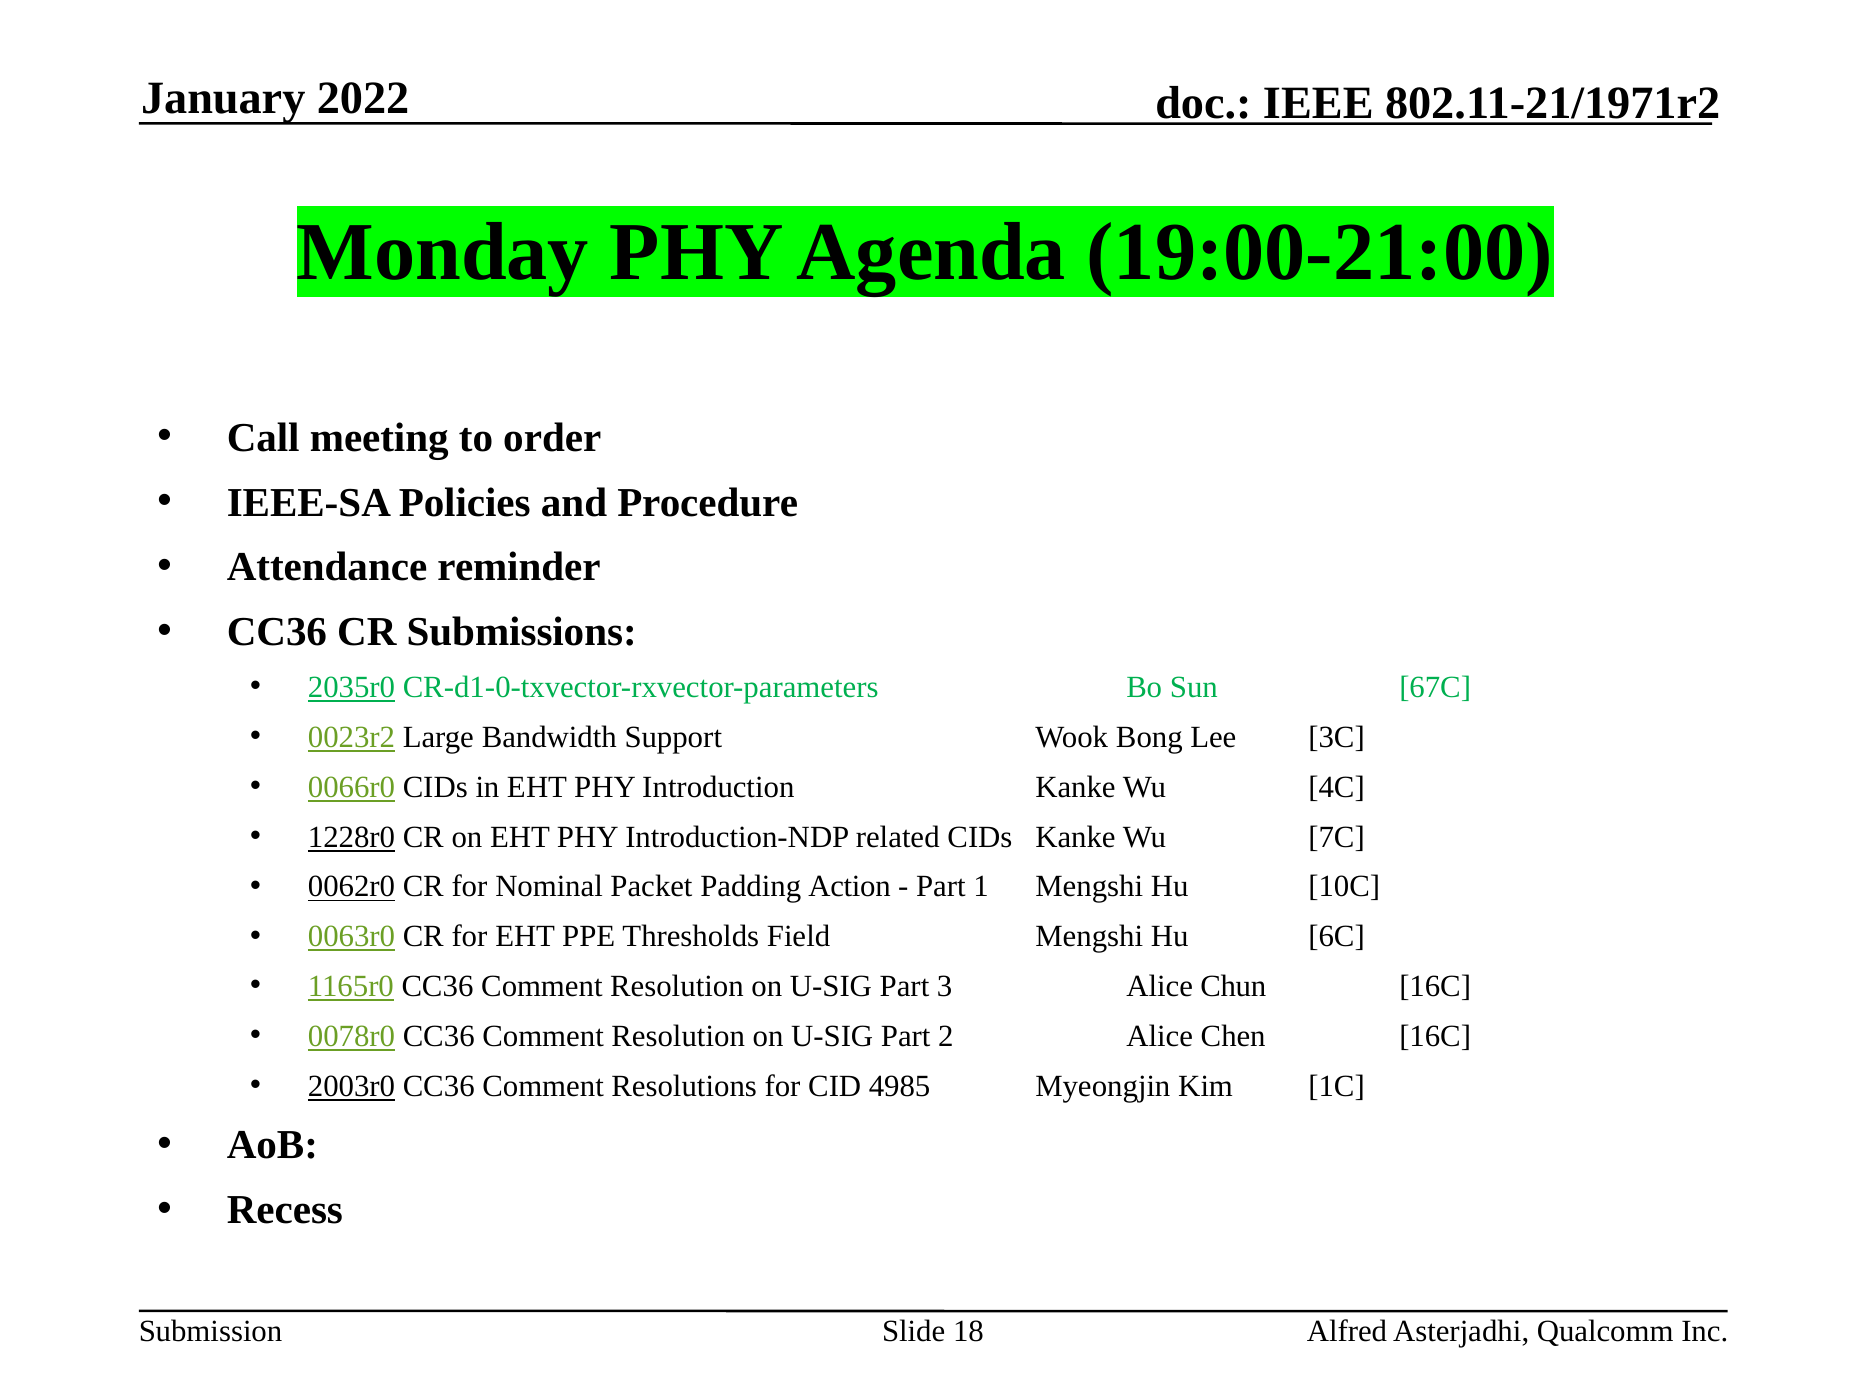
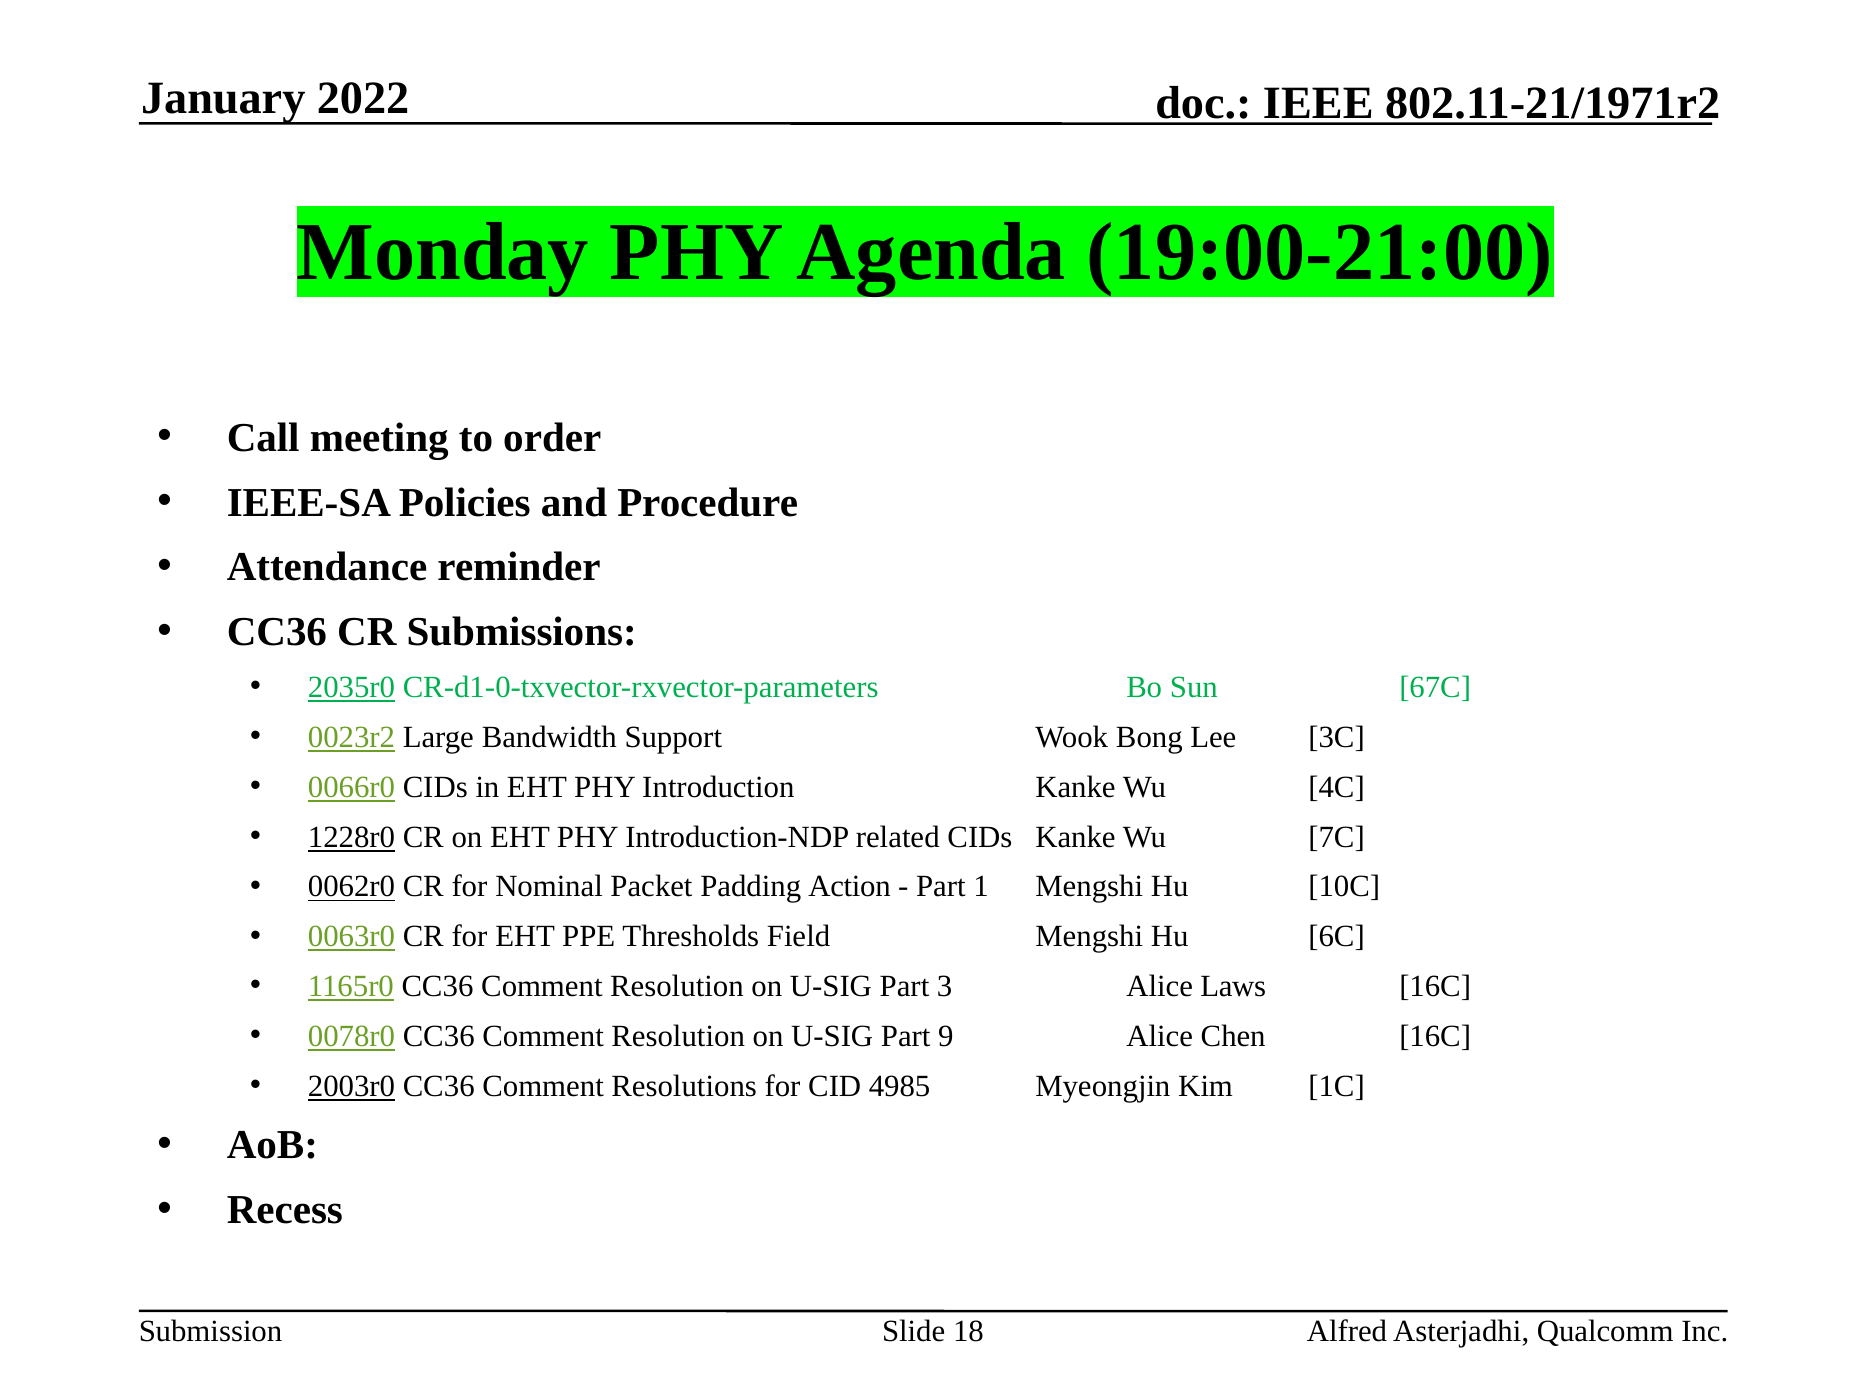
Chun: Chun -> Laws
2: 2 -> 9
